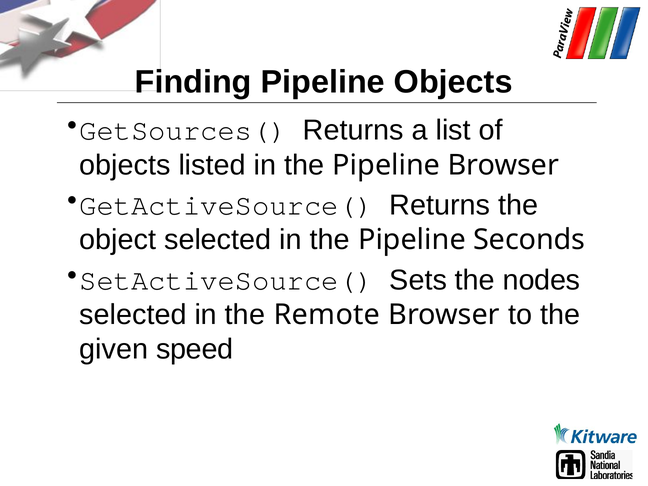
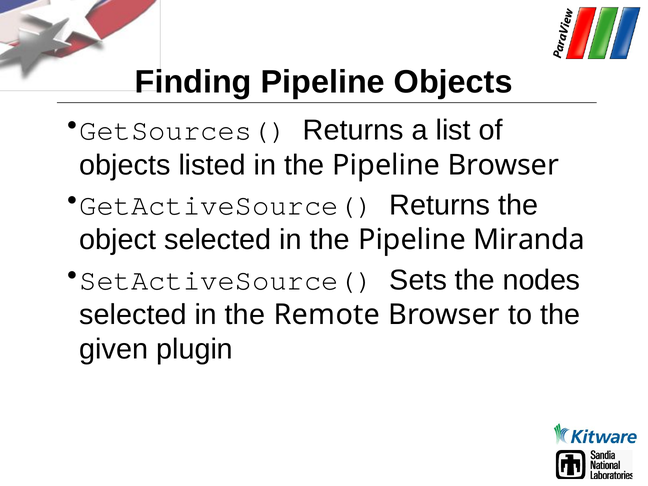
Seconds: Seconds -> Miranda
speed: speed -> plugin
